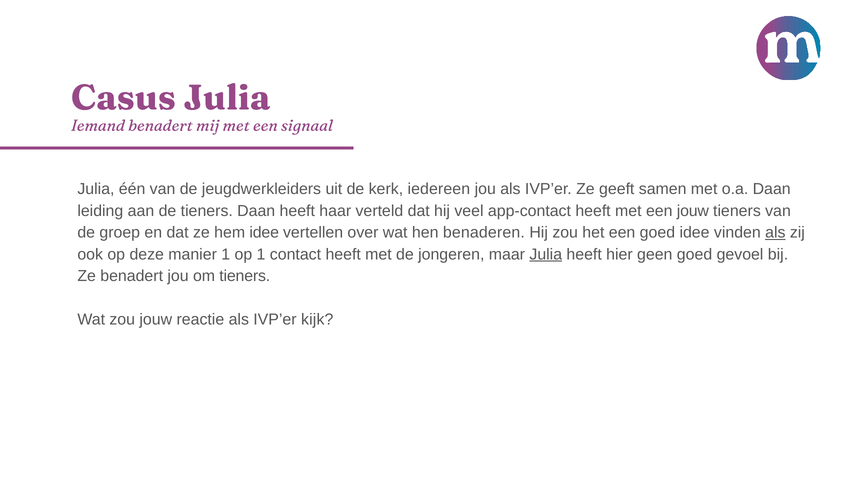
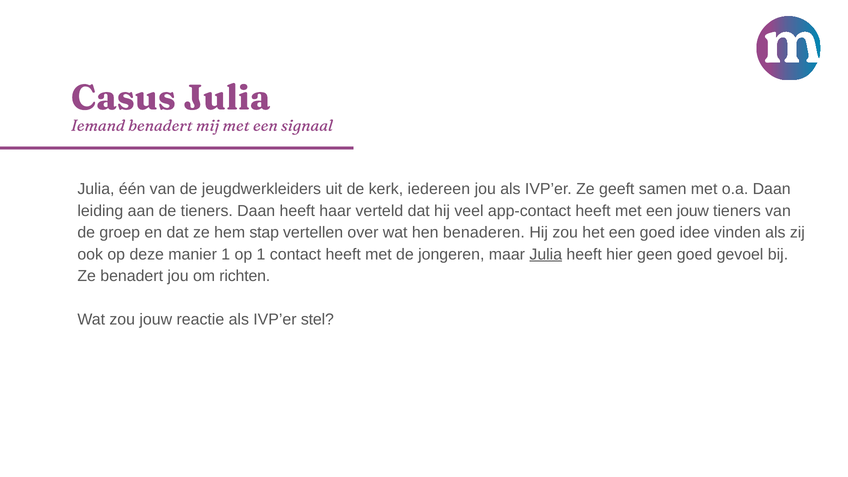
hem idee: idee -> stap
als at (775, 233) underline: present -> none
om tieners: tieners -> richten
kijk: kijk -> stel
